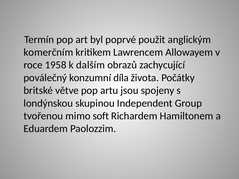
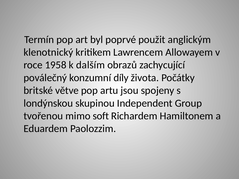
komerčním: komerčním -> klenotnický
díla: díla -> díly
